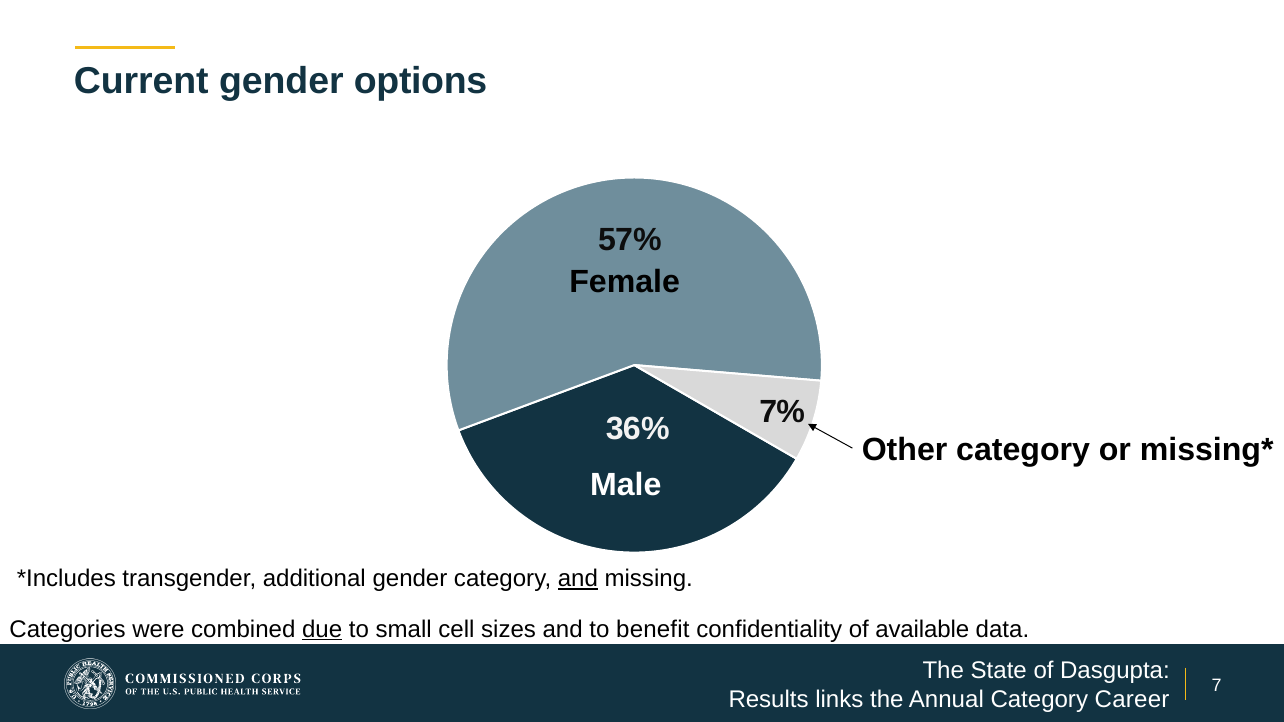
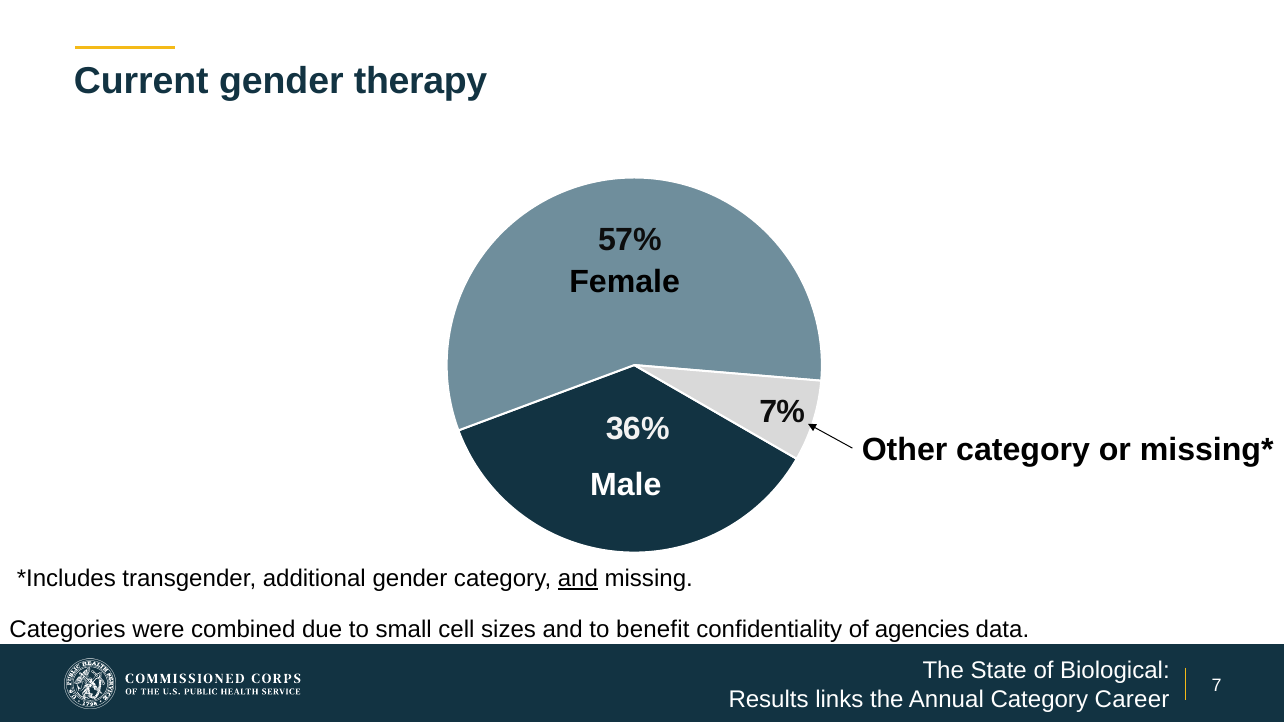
options: options -> therapy
due underline: present -> none
available: available -> agencies
Dasgupta: Dasgupta -> Biological
